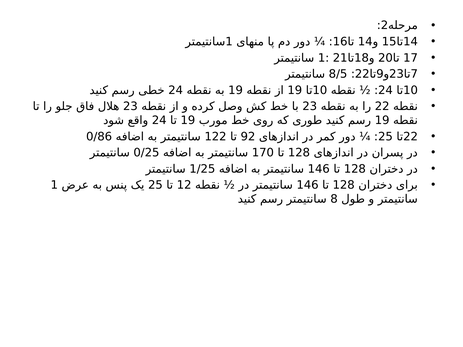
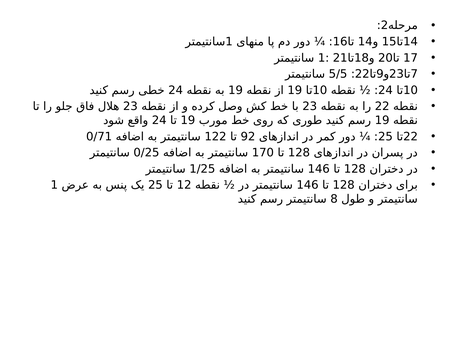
8/5: 8/5 -> 5/5
0/86: 0/86 -> 0/71
